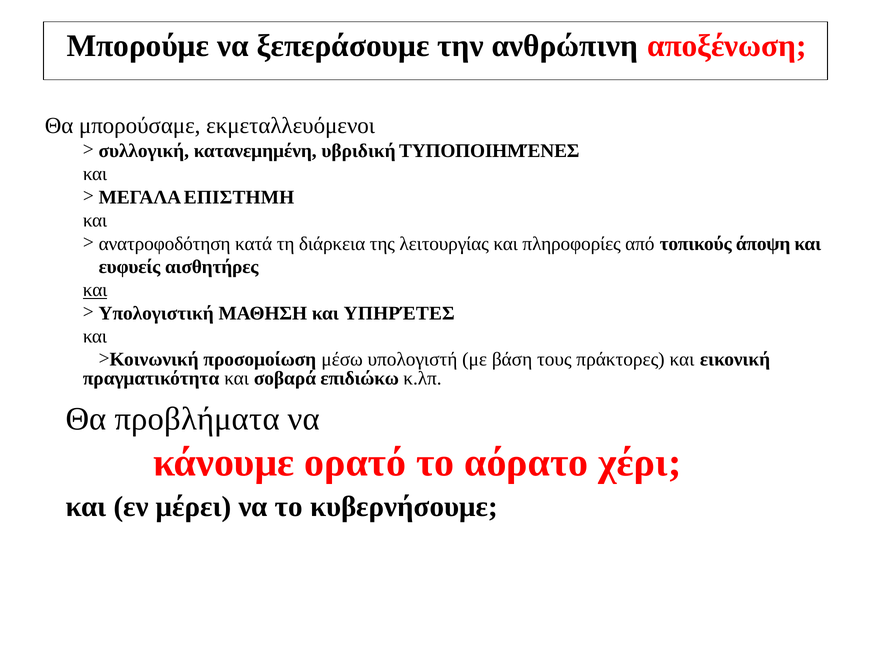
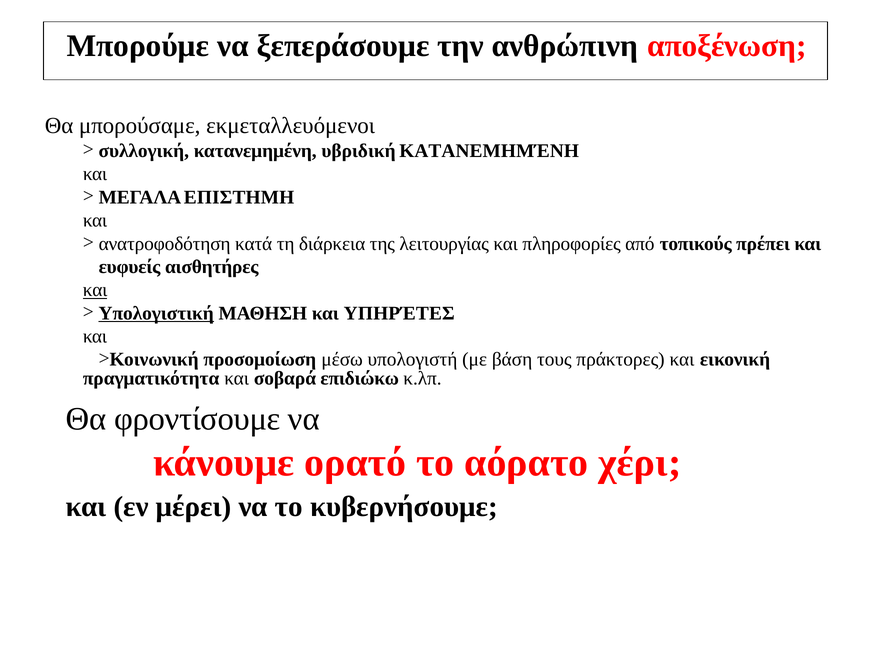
υβριδική ΤΥΠΟΠΟΙΗΜΈΝΕΣ: ΤΥΠΟΠΟΙΗΜΈΝΕΣ -> ΚΑΤΑΝΕΜΗΜΈΝΗ
άποψη: άποψη -> πρέπει
Υπολογιστική underline: none -> present
προβλήματα: προβλήματα -> φροντίσουμε
